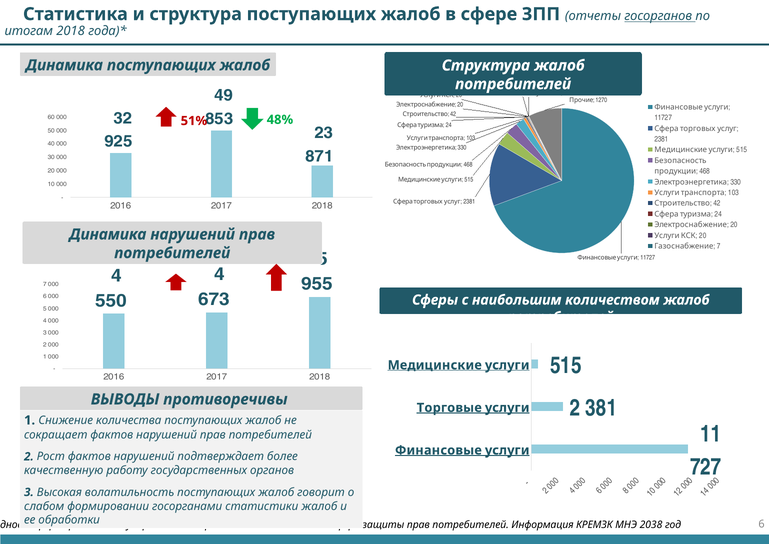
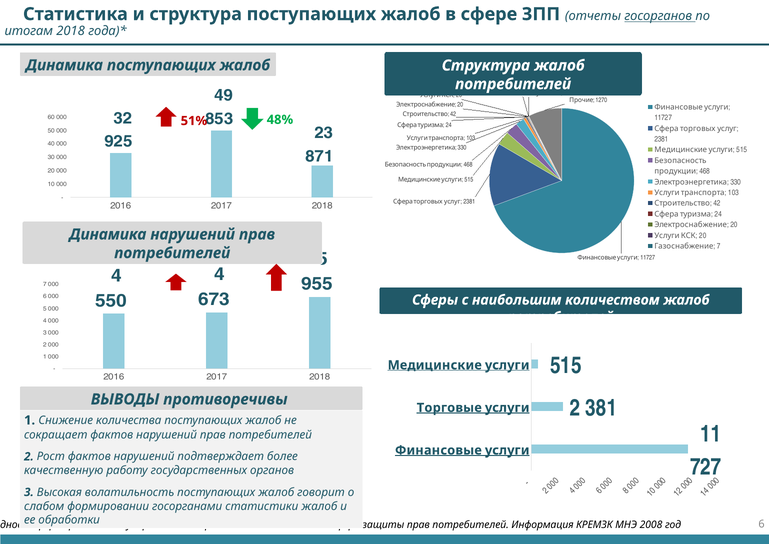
2038: 2038 -> 2008
